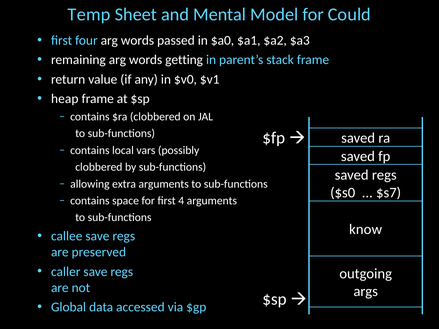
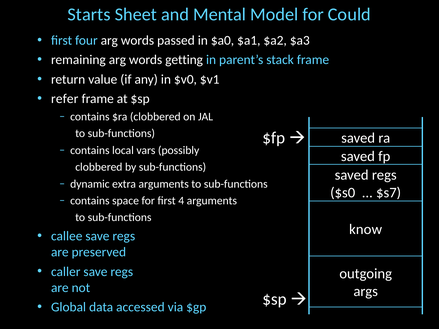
Temp: Temp -> Starts
heap: heap -> refer
allowing: allowing -> dynamic
